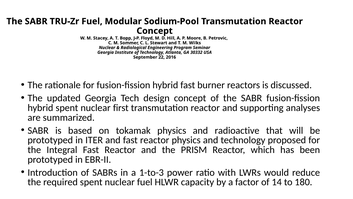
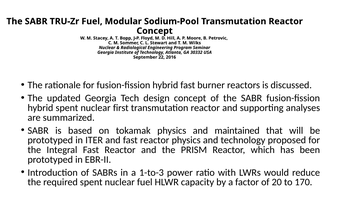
radioactive: radioactive -> maintained
14: 14 -> 20
180: 180 -> 170
